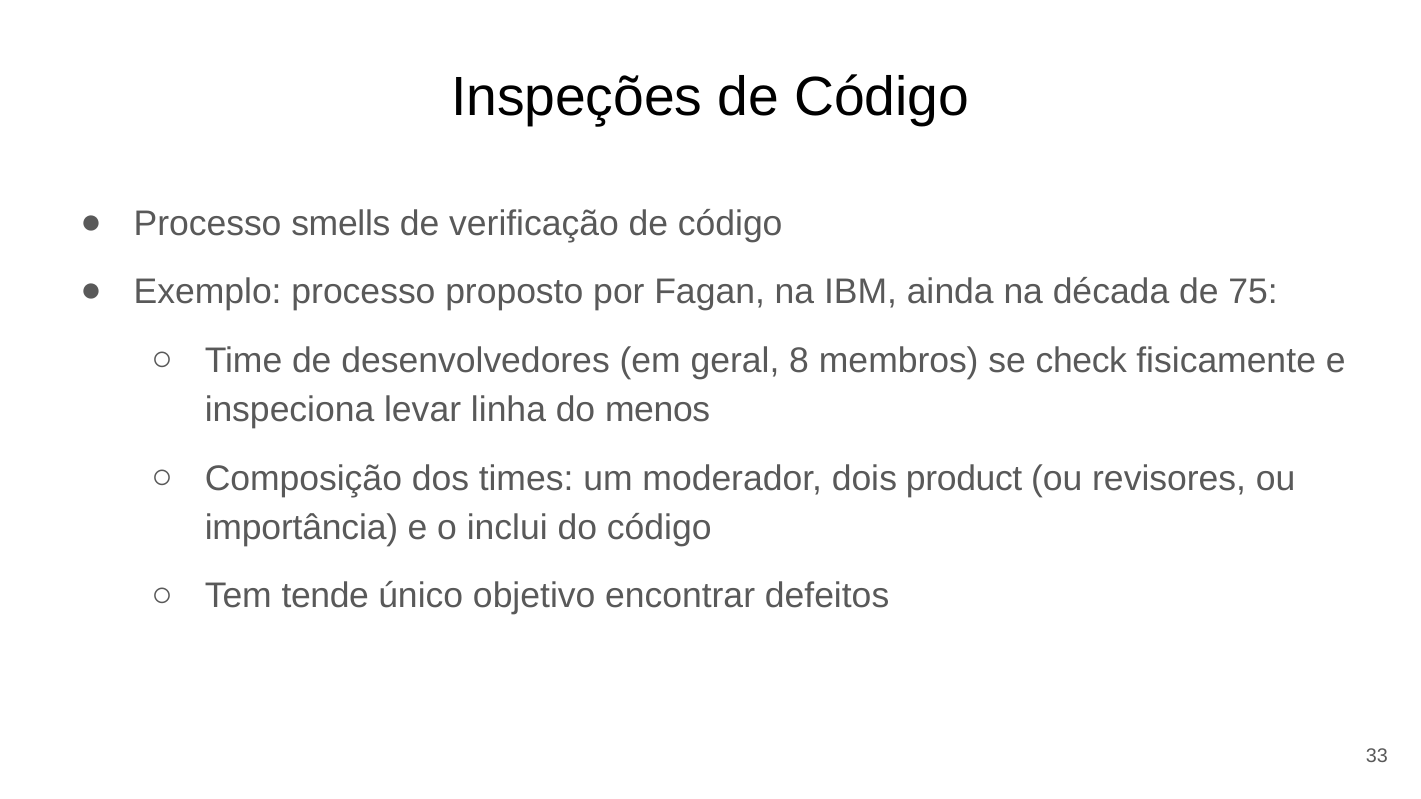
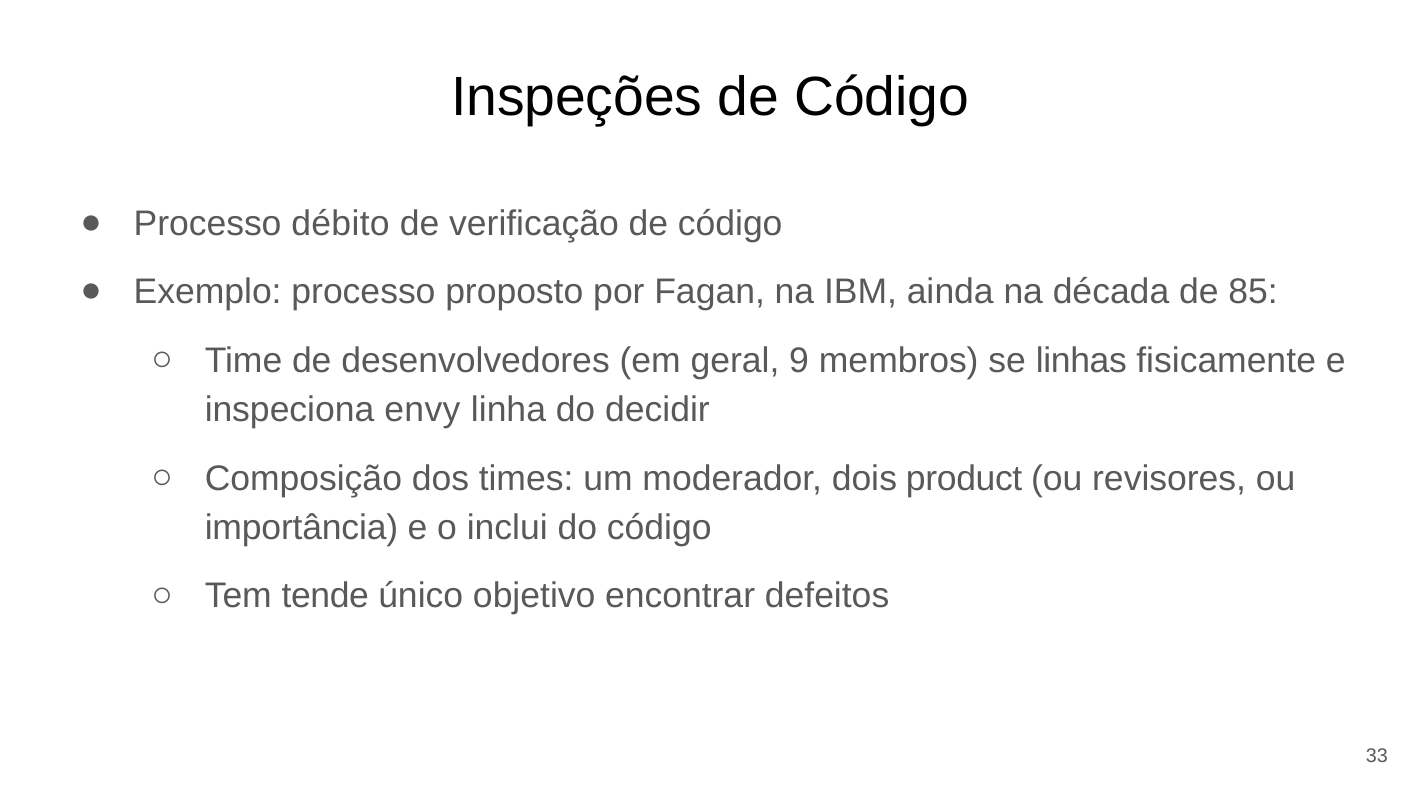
smells: smells -> débito
75: 75 -> 85
8: 8 -> 9
check: check -> linhas
levar: levar -> envy
menos: menos -> decidir
